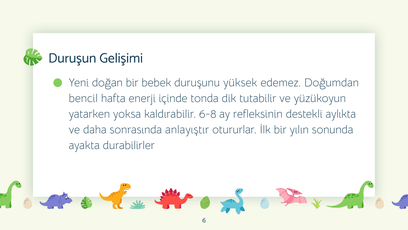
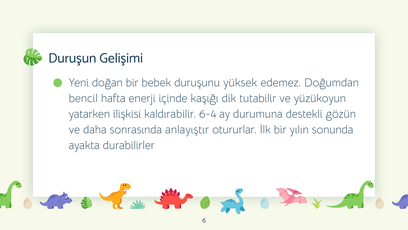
tonda: tonda -> kaşığı
yoksa: yoksa -> ilişkisi
6-8: 6-8 -> 6-4
refleksinin: refleksinin -> durumuna
aylıkta: aylıkta -> gözün
